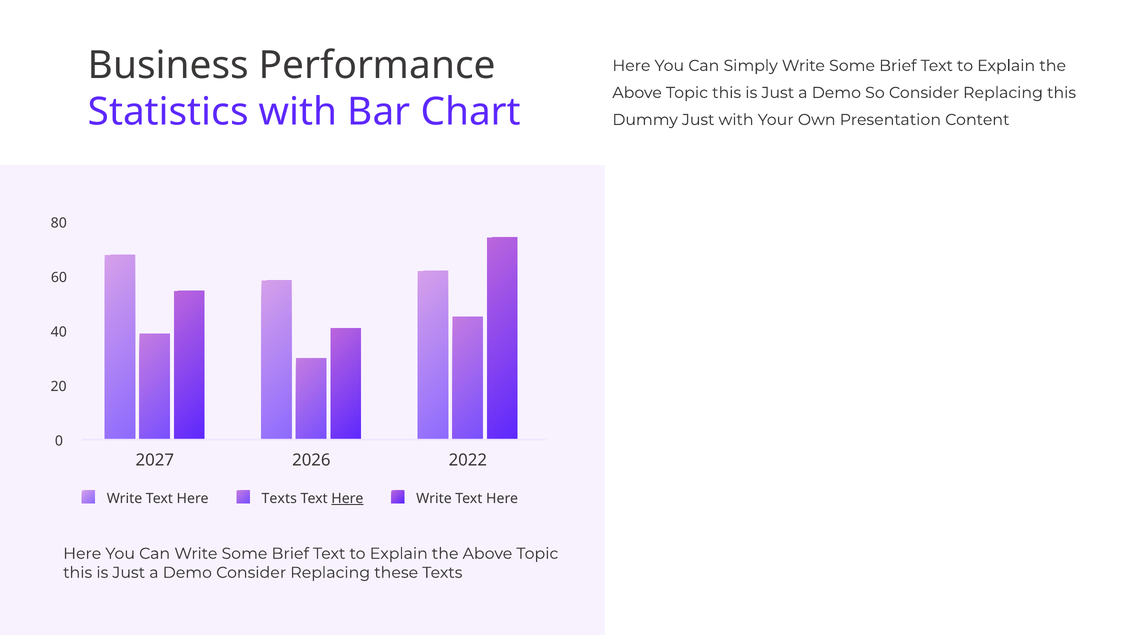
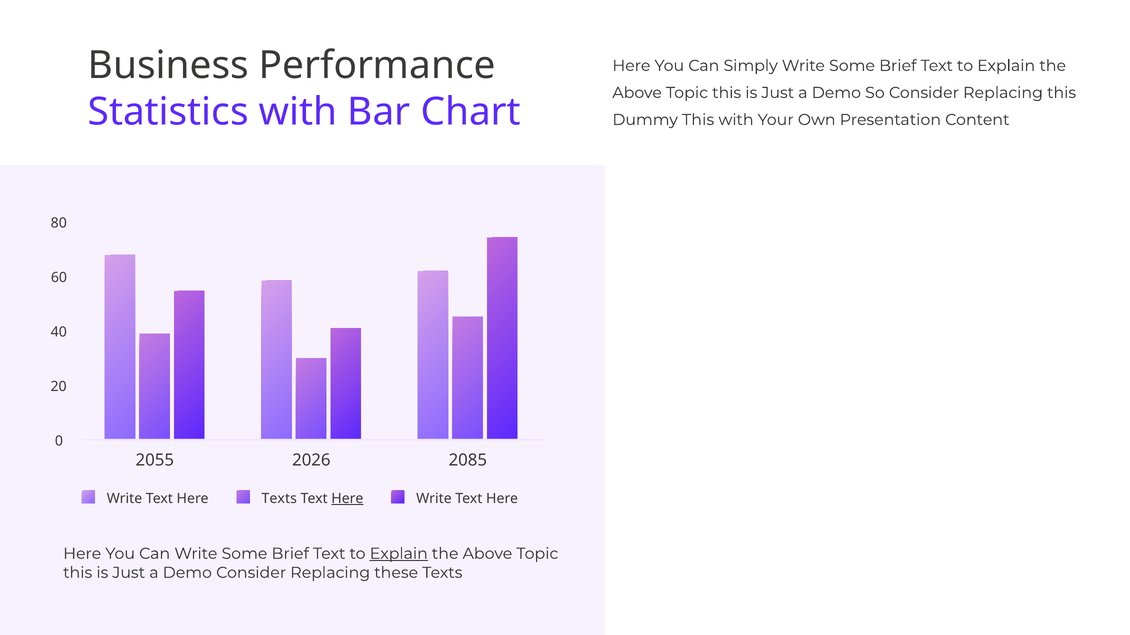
Dummy Just: Just -> This
2027: 2027 -> 2055
2022: 2022 -> 2085
Explain at (399, 554) underline: none -> present
